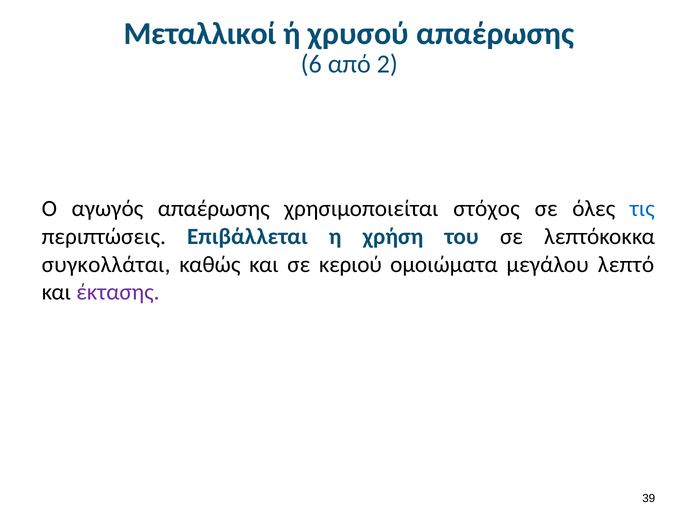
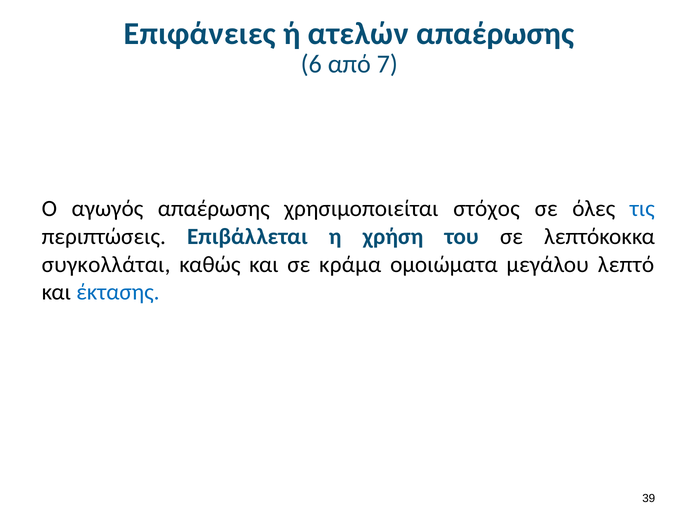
Μεταλλικοί: Μεταλλικοί -> Επιφάνειες
χρυσού: χρυσού -> ατελών
2: 2 -> 7
κεριού: κεριού -> κράμα
έκτασης colour: purple -> blue
